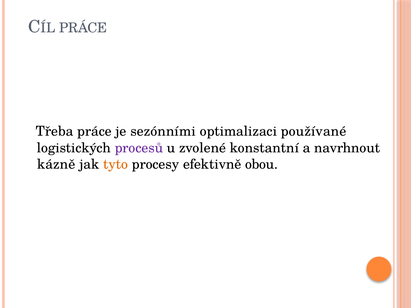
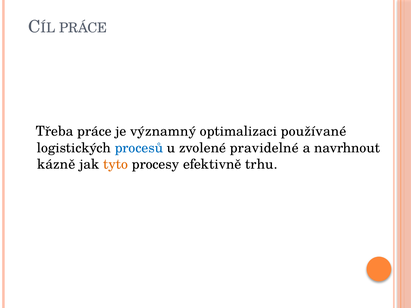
sezónními: sezónními -> významný
procesů colour: purple -> blue
konstantní: konstantní -> pravidelné
obou: obou -> trhu
